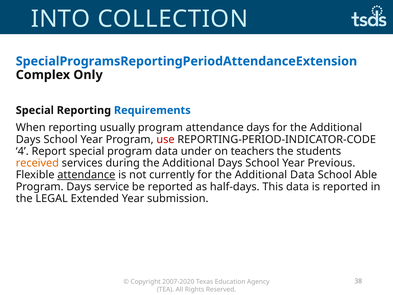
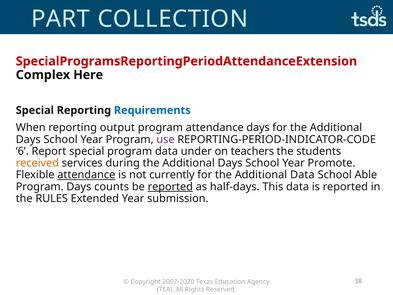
INTO: INTO -> PART
SpecialProgramsReportingPeriodAttendanceExtension colour: blue -> red
Only: Only -> Here
usually: usually -> output
use colour: red -> purple
4: 4 -> 6
Previous: Previous -> Promote
service: service -> counts
reported at (170, 187) underline: none -> present
LEGAL: LEGAL -> RULES
